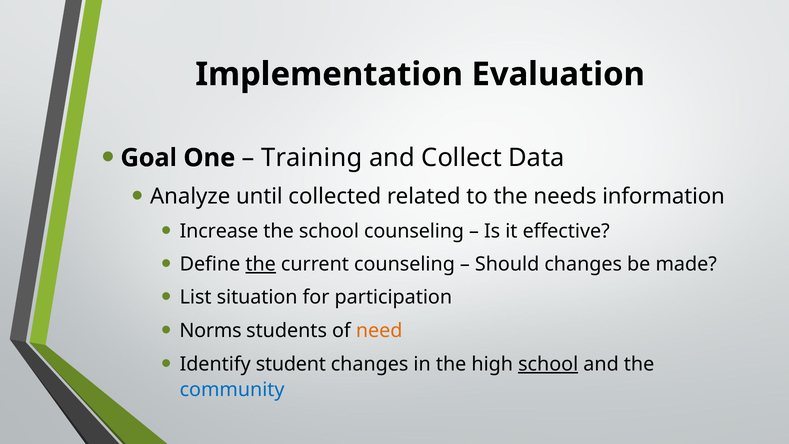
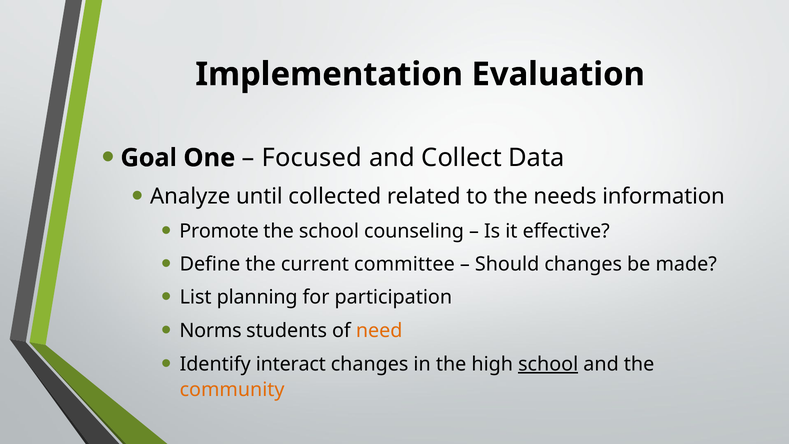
Training: Training -> Focused
Increase: Increase -> Promote
the at (261, 264) underline: present -> none
current counseling: counseling -> committee
situation: situation -> planning
student: student -> interact
community colour: blue -> orange
